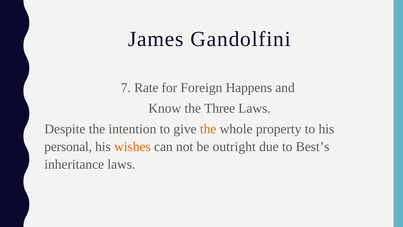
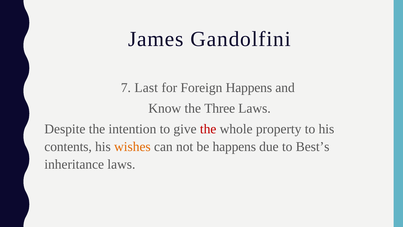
Rate: Rate -> Last
the at (208, 129) colour: orange -> red
personal: personal -> contents
be outright: outright -> happens
